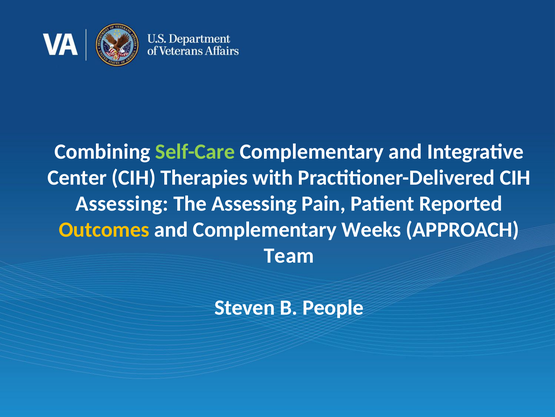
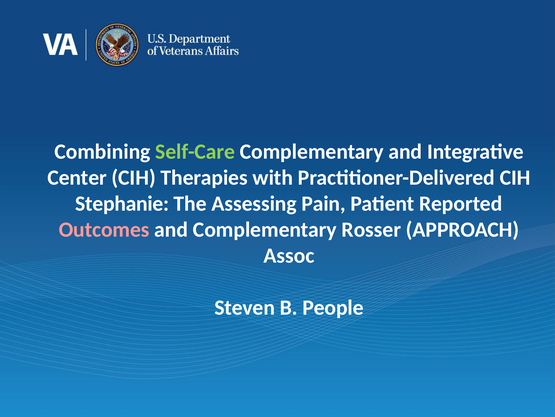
Assessing at (122, 203): Assessing -> Stephanie
Outcomes colour: yellow -> pink
Weeks: Weeks -> Rosser
Team: Team -> Assoc
